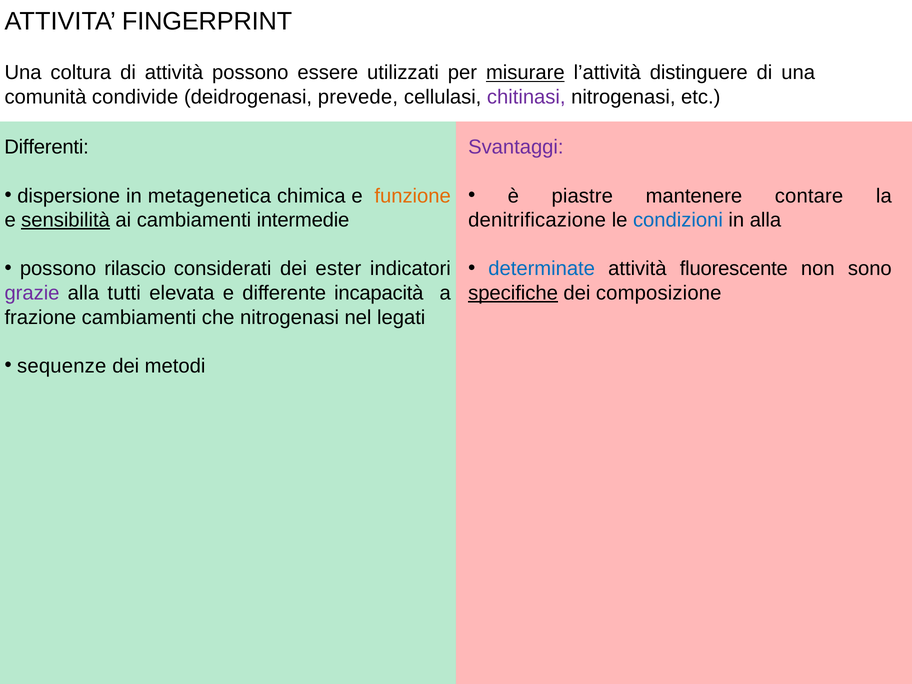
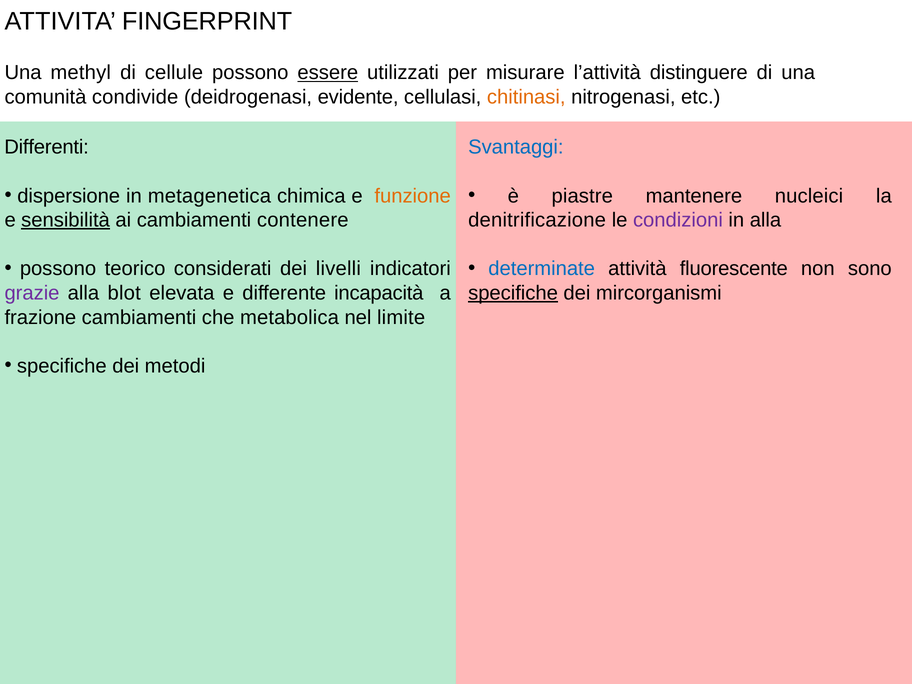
coltura: coltura -> methyl
di attività: attività -> cellule
essere underline: none -> present
misurare underline: present -> none
prevede: prevede -> evidente
chitinasi colour: purple -> orange
Svantaggi colour: purple -> blue
contare: contare -> nucleici
intermedie: intermedie -> contenere
condizioni colour: blue -> purple
rilascio: rilascio -> teorico
ester: ester -> livelli
tutti: tutti -> blot
composizione: composizione -> mircorganismi
che nitrogenasi: nitrogenasi -> metabolica
legati: legati -> limite
sequenze at (62, 366): sequenze -> specifiche
